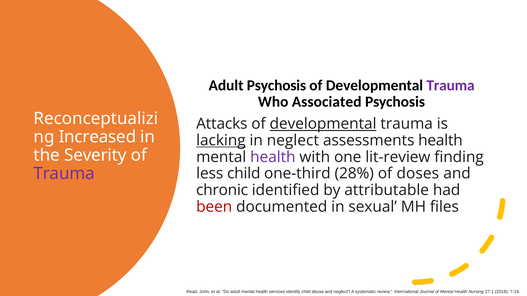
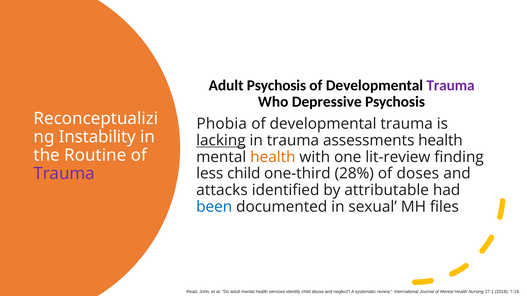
Associated: Associated -> Depressive
Attacks: Attacks -> Phobia
developmental at (323, 124) underline: present -> none
Increased: Increased -> Instability
in neglect: neglect -> trauma
Severity: Severity -> Routine
health at (273, 157) colour: purple -> orange
chronic: chronic -> attacks
been colour: red -> blue
